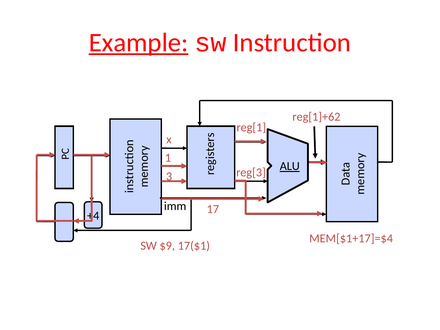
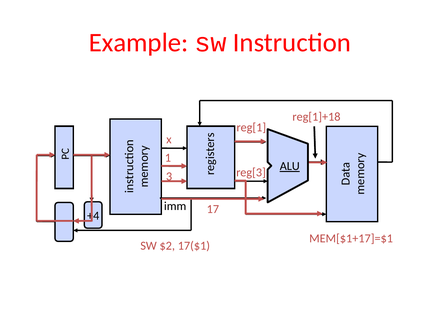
Example underline: present -> none
reg[1]+62: reg[1]+62 -> reg[1]+18
MEM[$1+17]=$4: MEM[$1+17]=$4 -> MEM[$1+17]=$1
$9: $9 -> $2
